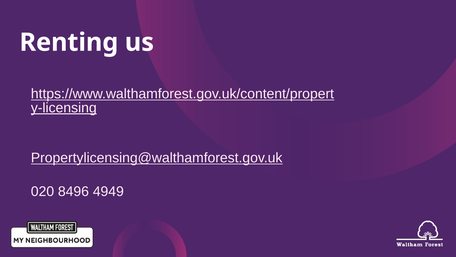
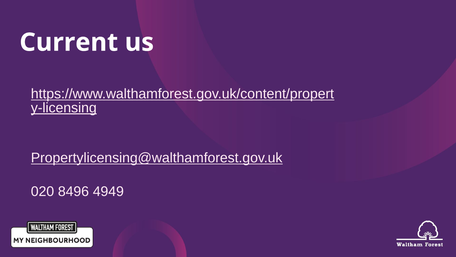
Renting: Renting -> Current
